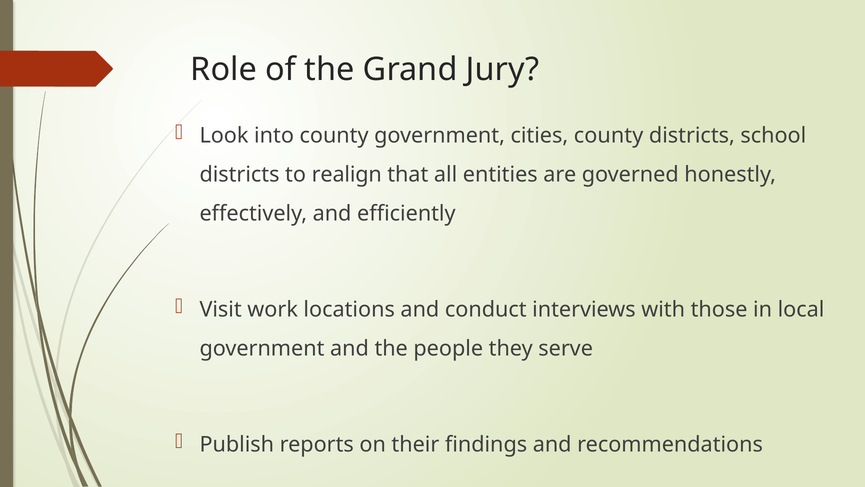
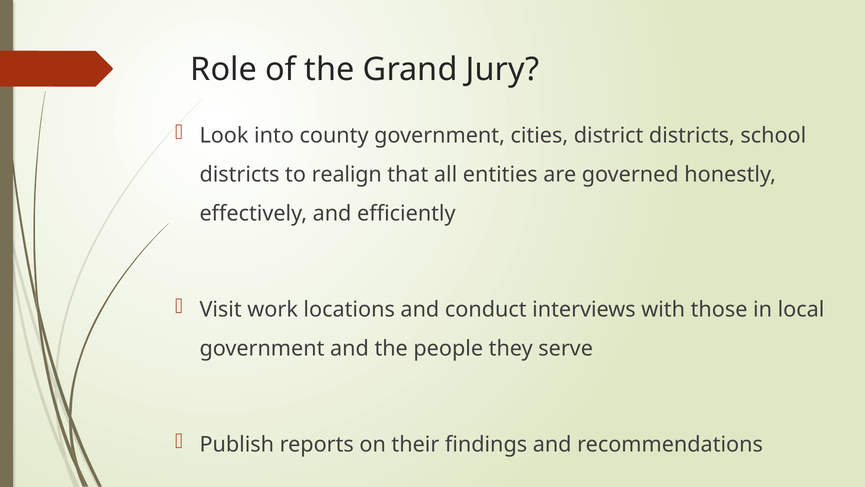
cities county: county -> district
